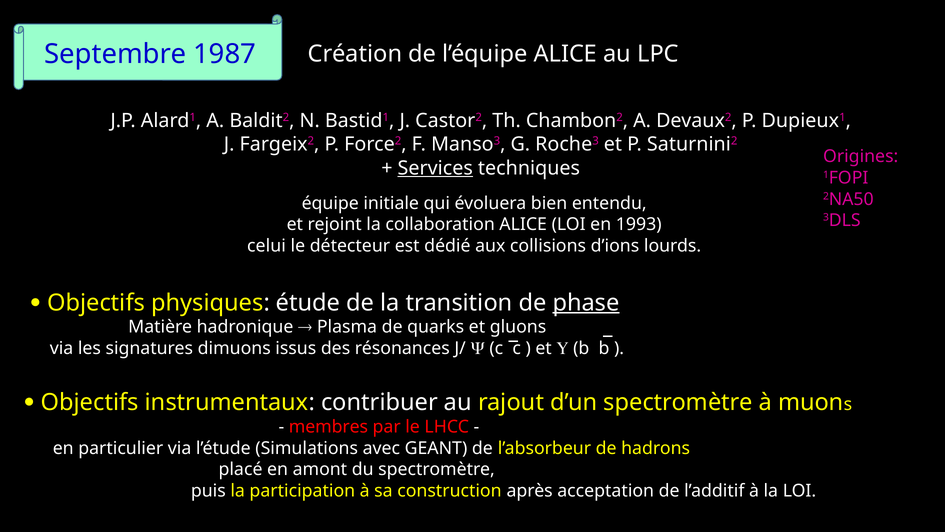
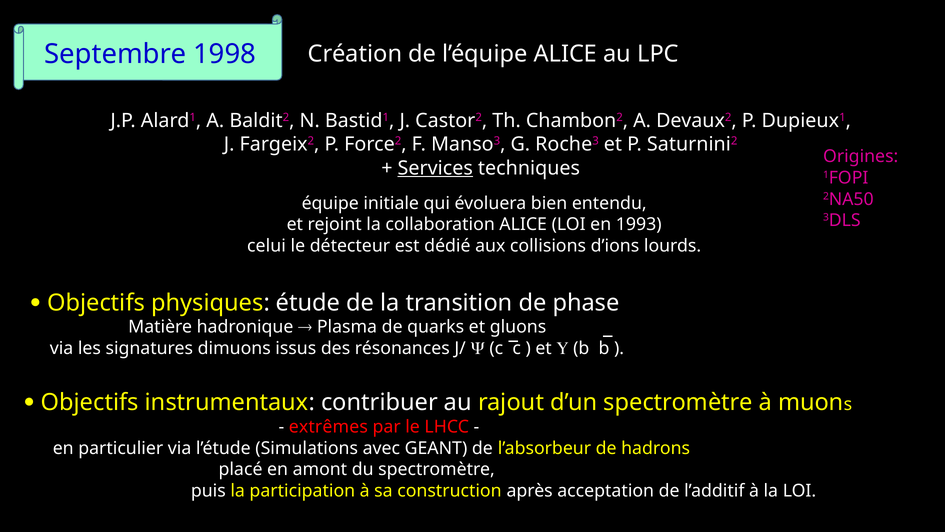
1987: 1987 -> 1998
phase underline: present -> none
membres: membres -> extrêmes
